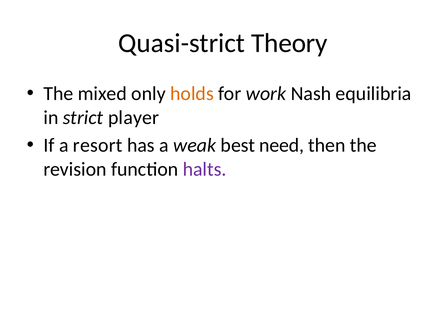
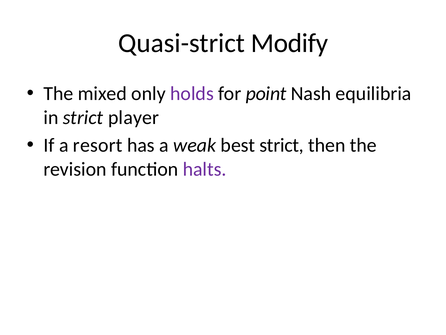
Theory: Theory -> Modify
holds colour: orange -> purple
work: work -> point
best need: need -> strict
